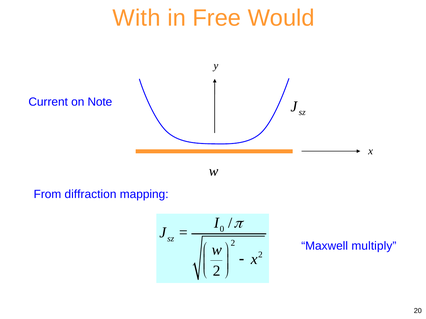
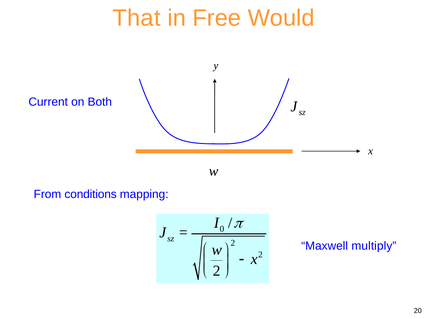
With: With -> That
Note: Note -> Both
diffraction: diffraction -> conditions
